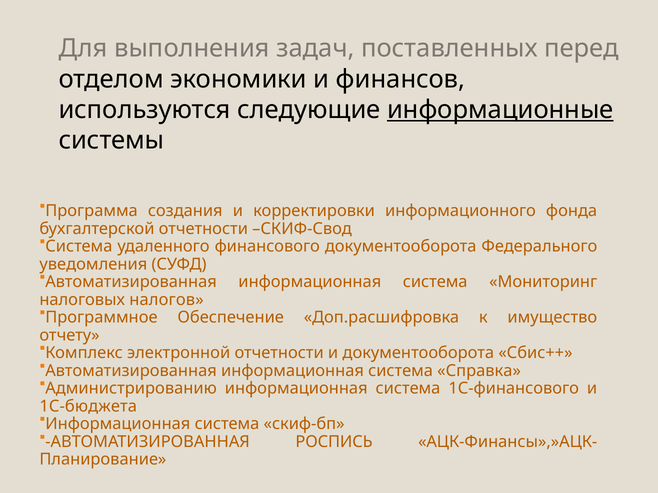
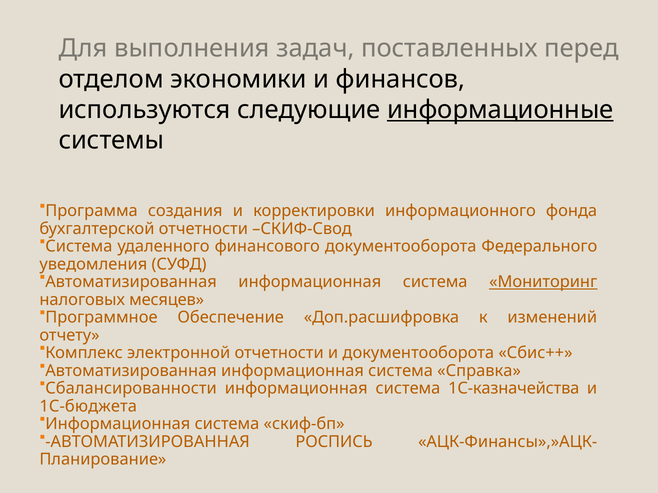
Мониторинг underline: none -> present
налогов: налогов -> месяцев
имущество: имущество -> изменений
Администрированию: Администрированию -> Сбалансированности
1С-финансового: 1С-финансового -> 1С-казначейства
